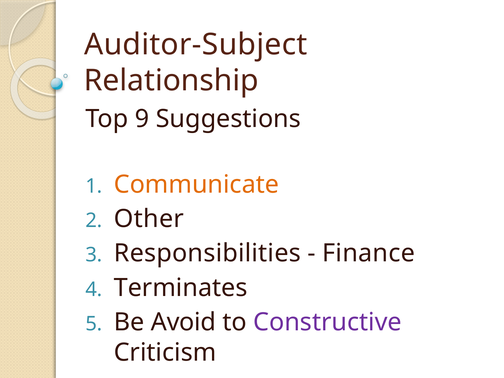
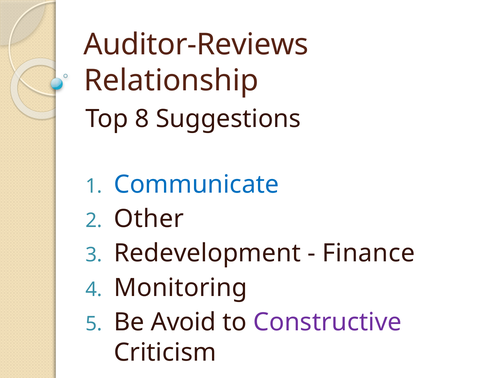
Auditor-Subject: Auditor-Subject -> Auditor-Reviews
9: 9 -> 8
Communicate colour: orange -> blue
Responsibilities: Responsibilities -> Redevelopment
Terminates: Terminates -> Monitoring
